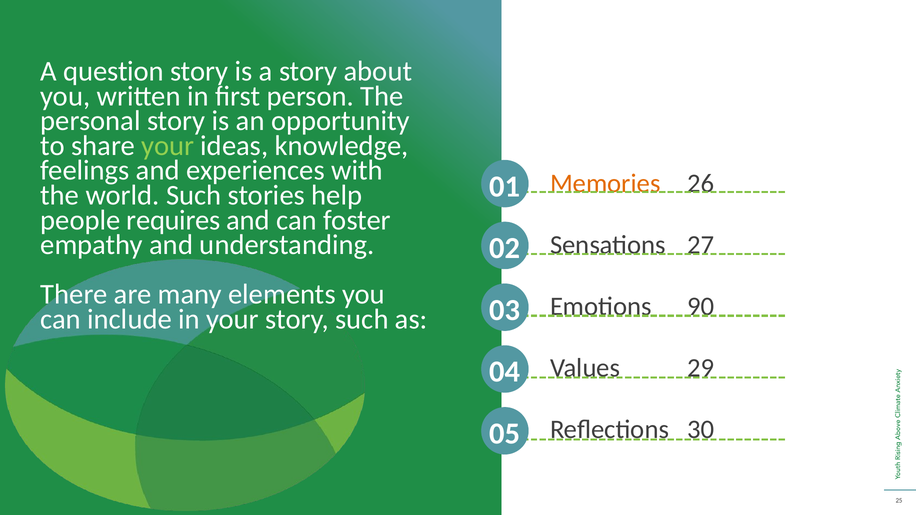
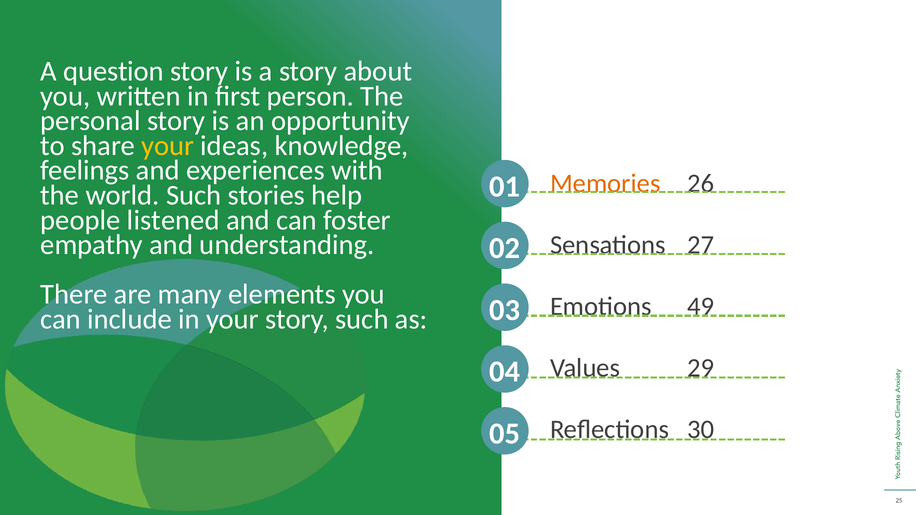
your at (168, 146) colour: light green -> yellow
requires: requires -> listened
90: 90 -> 49
